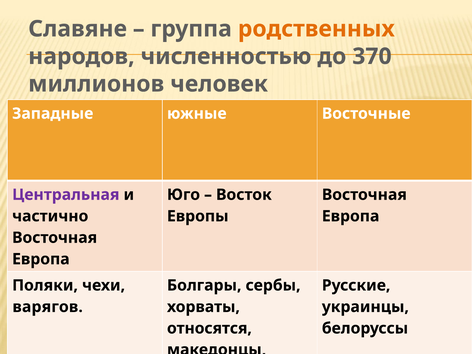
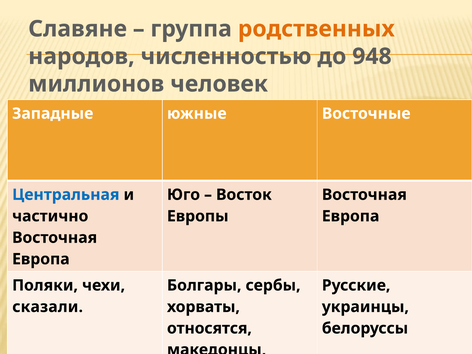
370: 370 -> 948
Центральная colour: purple -> blue
варягов: варягов -> сказали
